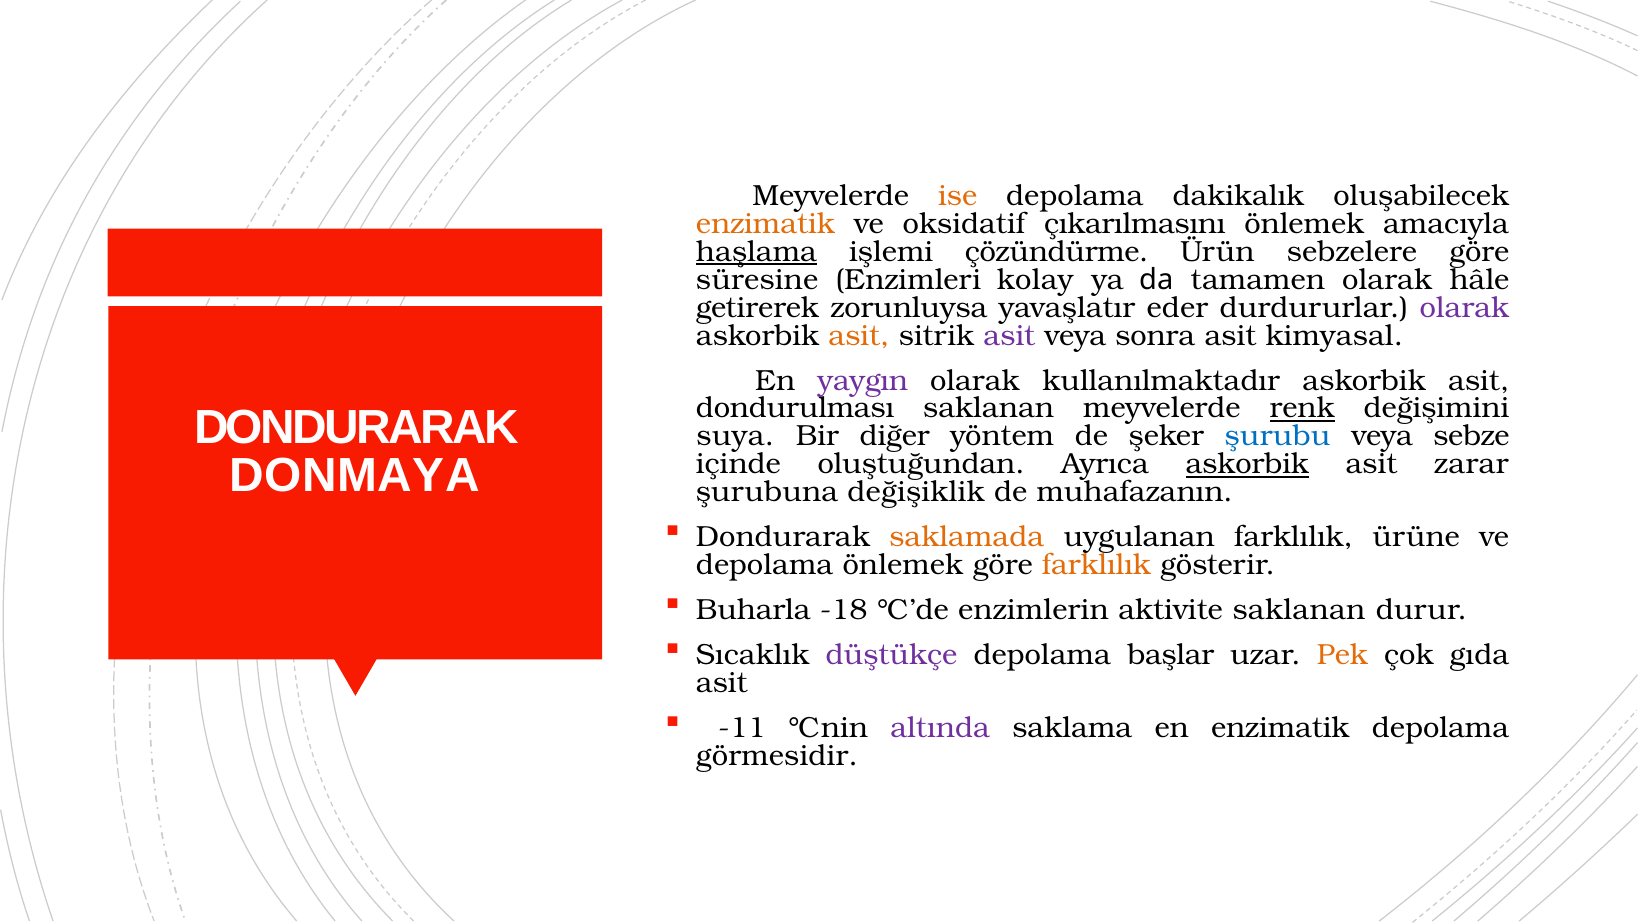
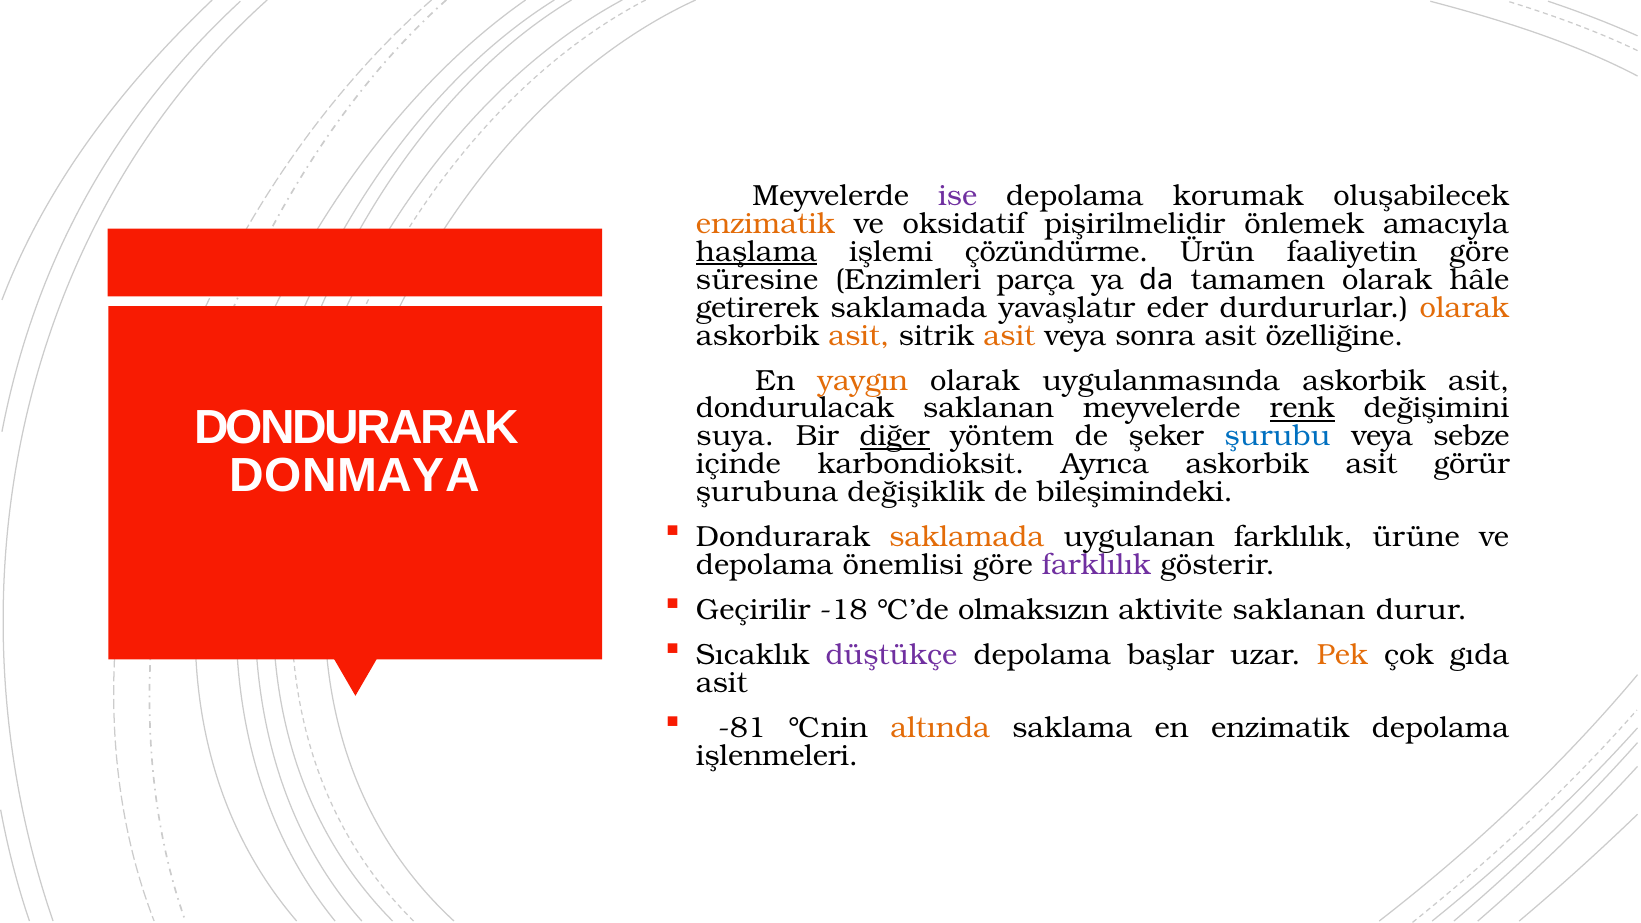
ise colour: orange -> purple
dakikalık: dakikalık -> korumak
çıkarılmasını: çıkarılmasını -> pişirilmelidir
sebzelere: sebzelere -> faaliyetin
kolay: kolay -> parça
getirerek zorunluysa: zorunluysa -> saklamada
olarak at (1464, 308) colour: purple -> orange
asit at (1009, 335) colour: purple -> orange
kimyasal: kimyasal -> özelliğine
yaygın colour: purple -> orange
kullanılmaktadır: kullanılmaktadır -> uygulanmasında
dondurulması: dondurulması -> dondurulacak
diğer underline: none -> present
oluştuğundan: oluştuğundan -> karbondioksit
askorbik at (1247, 464) underline: present -> none
zarar: zarar -> görür
muhafazanın: muhafazanın -> bileşimindeki
depolama önlemek: önlemek -> önemlisi
farklılık at (1096, 565) colour: orange -> purple
Buharla: Buharla -> Geçirilir
enzimlerin: enzimlerin -> olmaksızın
-11: -11 -> -81
altında colour: purple -> orange
görmesidir: görmesidir -> işlenmeleri
